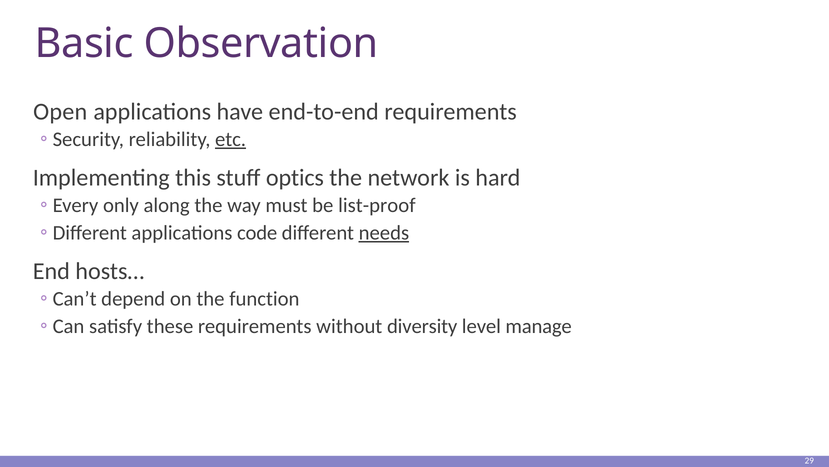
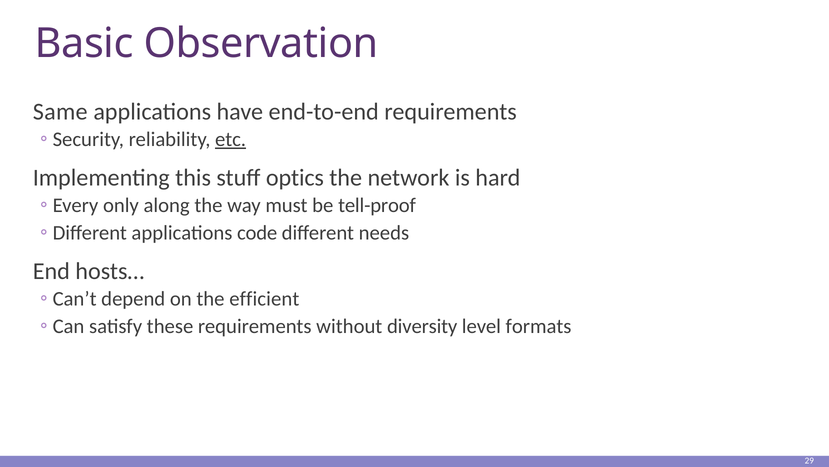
Open: Open -> Same
list-proof: list-proof -> tell-proof
needs underline: present -> none
function: function -> efficient
manage: manage -> formats
